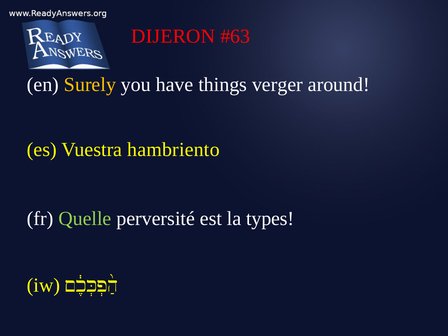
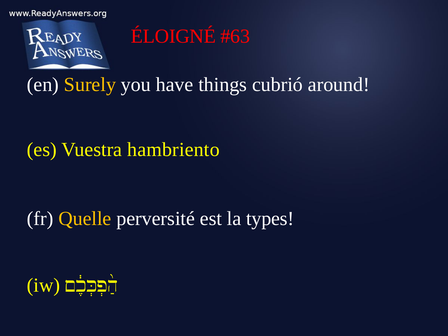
DIJERON: DIJERON -> ÉLOIGNÉ
verger: verger -> cubrió
Quelle colour: light green -> yellow
